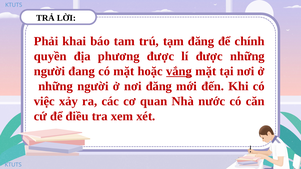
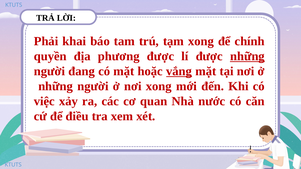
tạm đăng: đăng -> xong
những at (247, 56) underline: none -> present
nơi đăng: đăng -> xong
